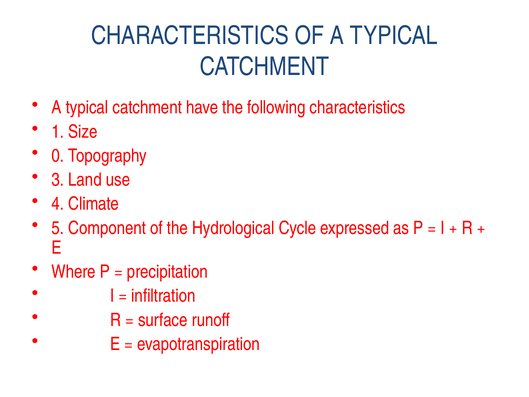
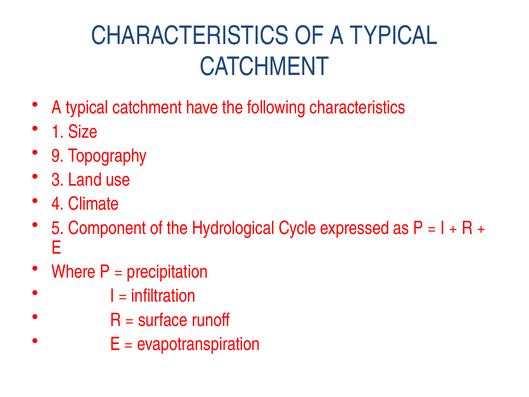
0: 0 -> 9
